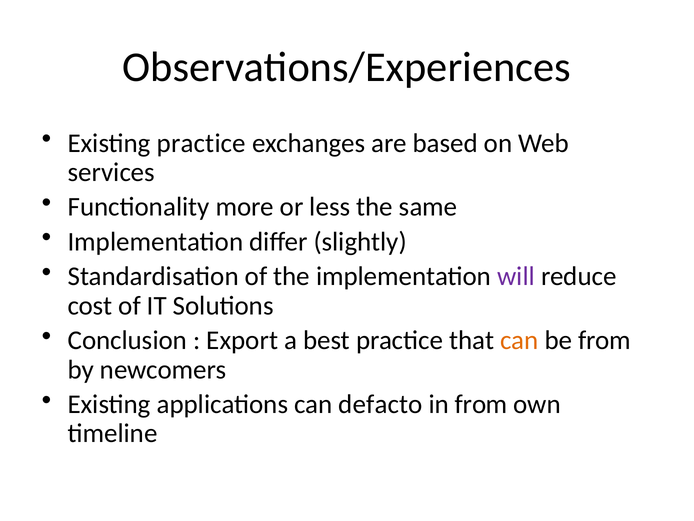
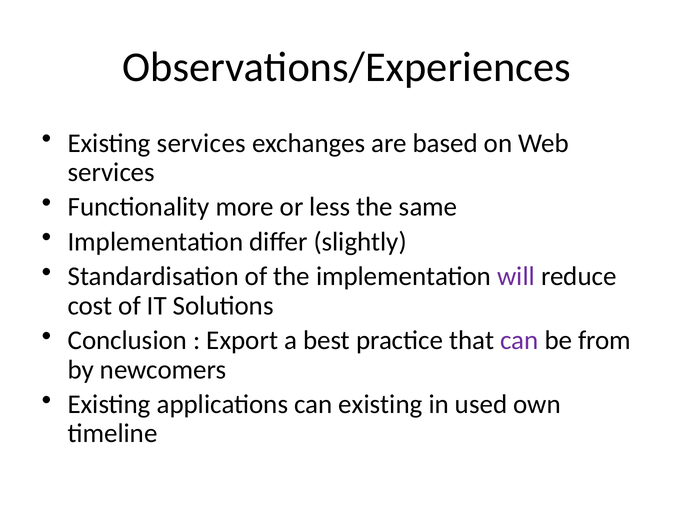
Existing practice: practice -> services
can at (519, 340) colour: orange -> purple
can defacto: defacto -> existing
in from: from -> used
